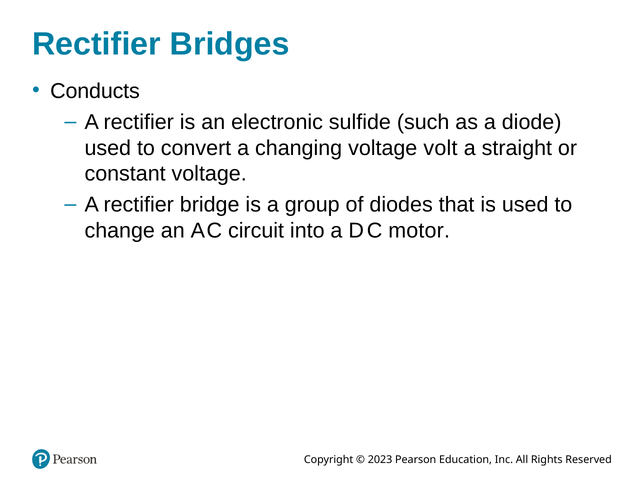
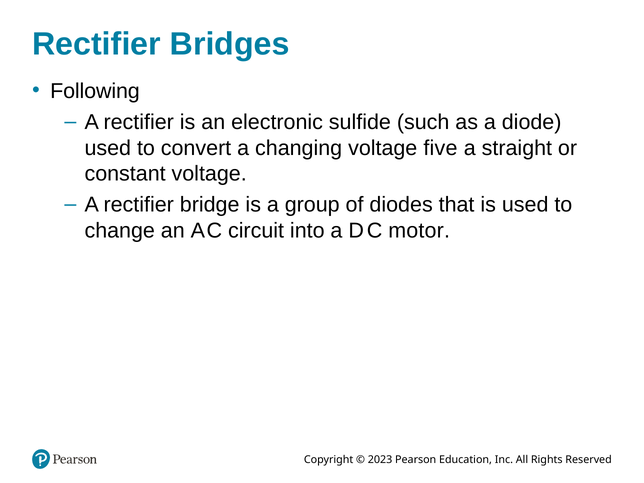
Conducts: Conducts -> Following
volt: volt -> five
